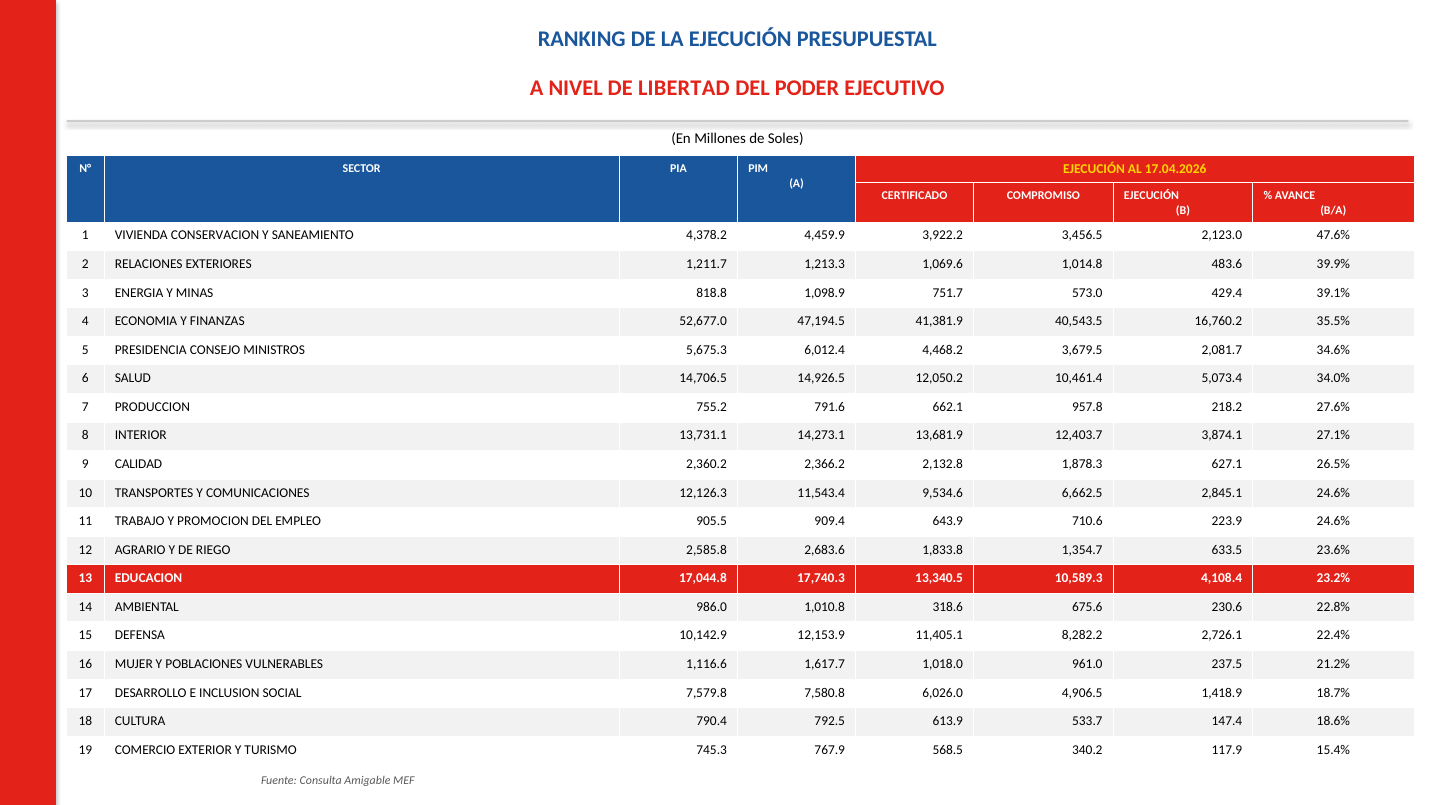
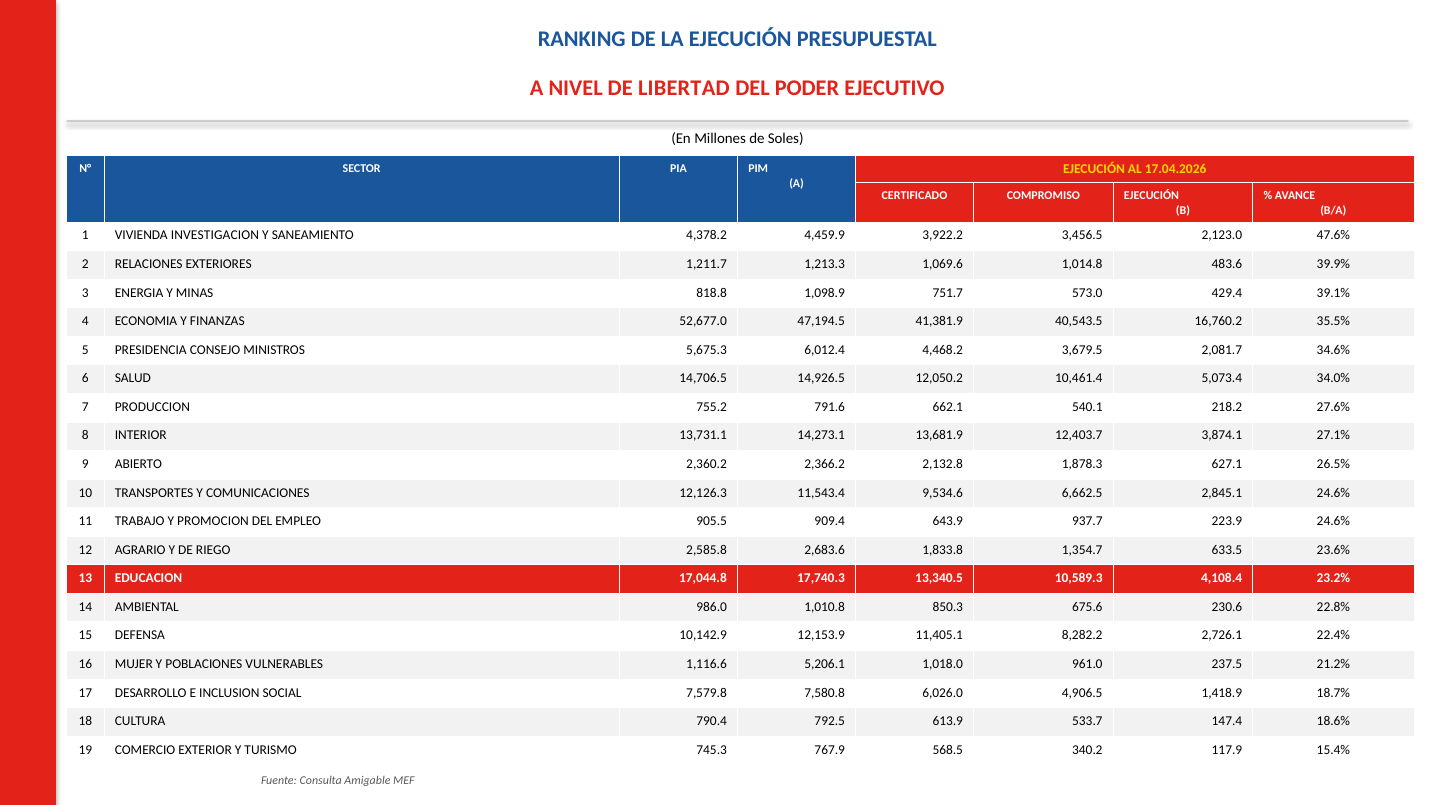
CONSERVACION: CONSERVACION -> INVESTIGACION
957.8: 957.8 -> 540.1
CALIDAD: CALIDAD -> ABIERTO
710.6: 710.6 -> 937.7
318.6: 318.6 -> 850.3
1,617.7: 1,617.7 -> 5,206.1
